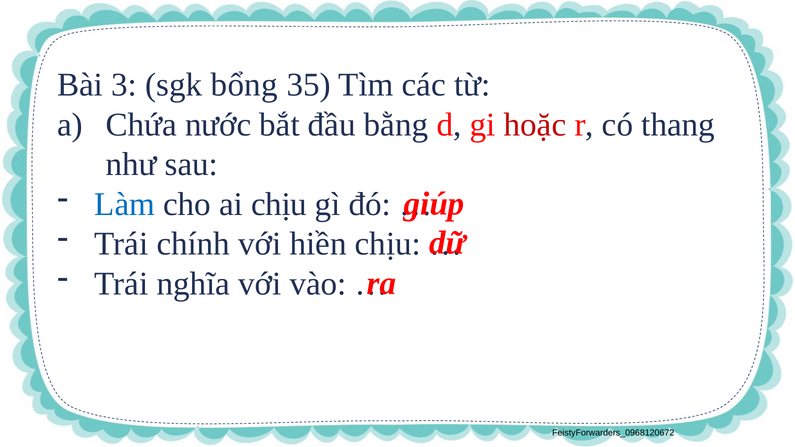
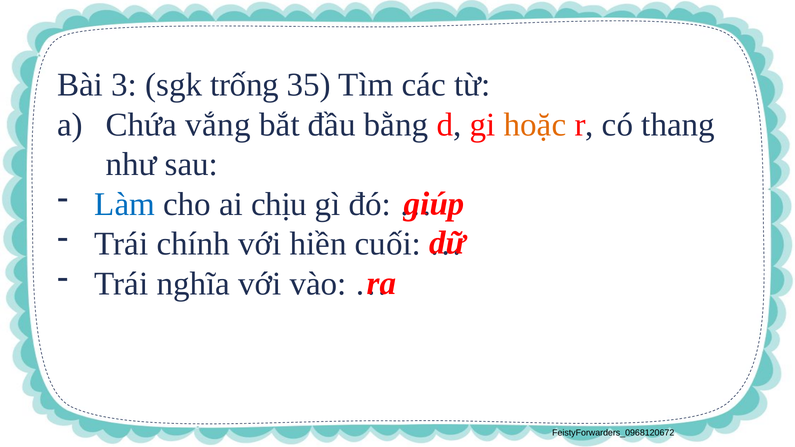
bổng: bổng -> trống
nước: nước -> vắng
hoặc colour: red -> orange
hiền chịu: chịu -> cuối
